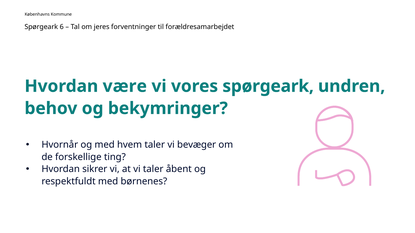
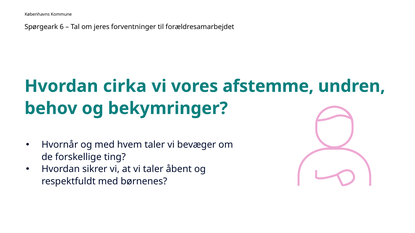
være: være -> cirka
vores spørgeark: spørgeark -> afstemme
